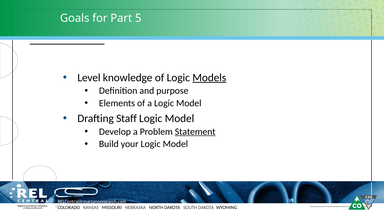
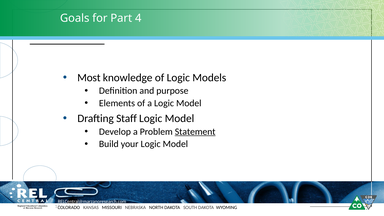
5: 5 -> 4
Level: Level -> Most
Models underline: present -> none
